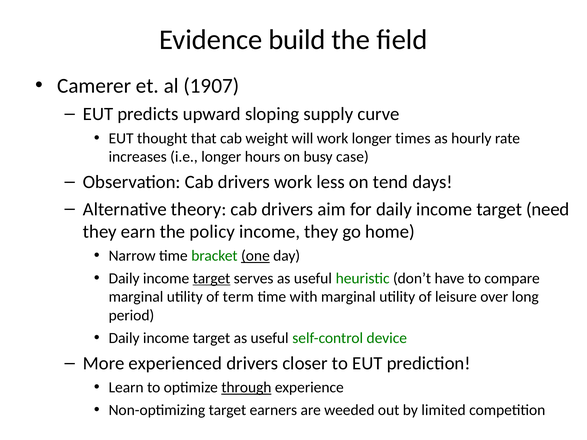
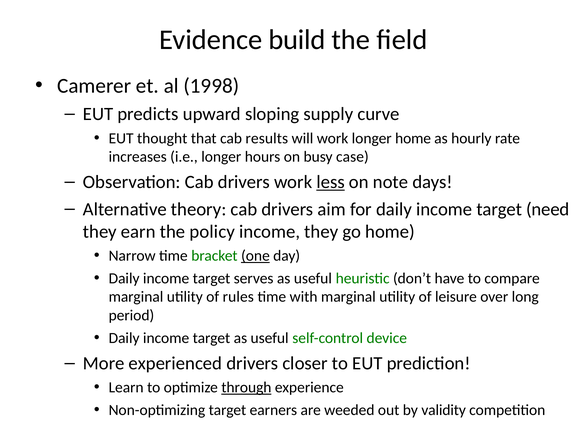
1907: 1907 -> 1998
weight: weight -> results
longer times: times -> home
less underline: none -> present
tend: tend -> note
target at (212, 278) underline: present -> none
term: term -> rules
limited: limited -> validity
